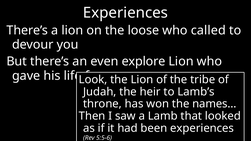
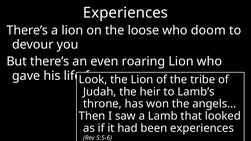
called: called -> doom
explore: explore -> roaring
names…: names… -> angels…
